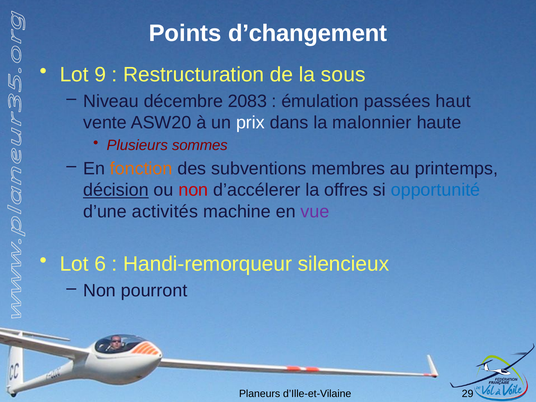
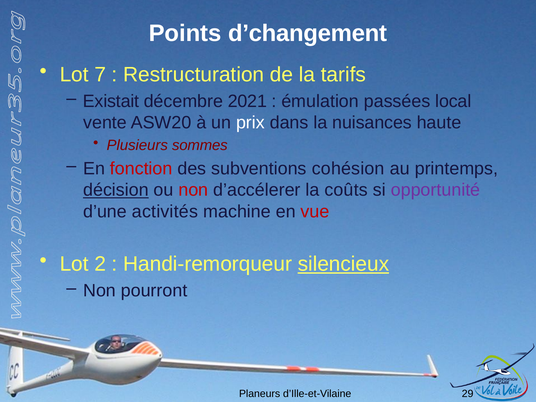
9: 9 -> 7
sous: sous -> tarifs
Niveau: Niveau -> Existait
2083: 2083 -> 2021
haut: haut -> local
malonnier: malonnier -> nuisances
fonction colour: orange -> red
membres: membres -> cohésion
offres: offres -> coûts
opportunité colour: blue -> purple
vue colour: purple -> red
6: 6 -> 2
silencieux underline: none -> present
